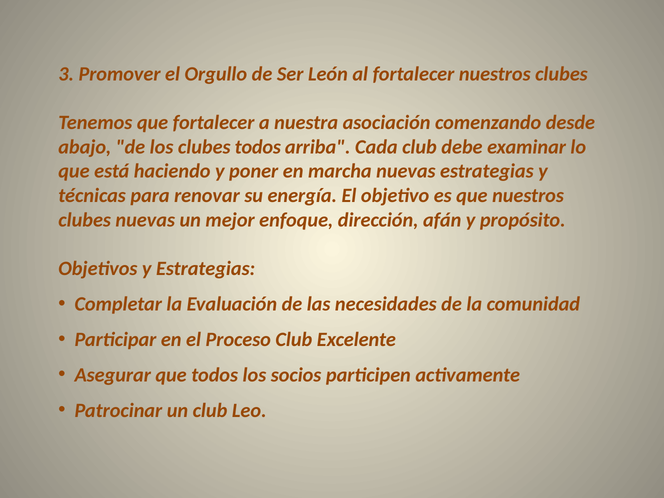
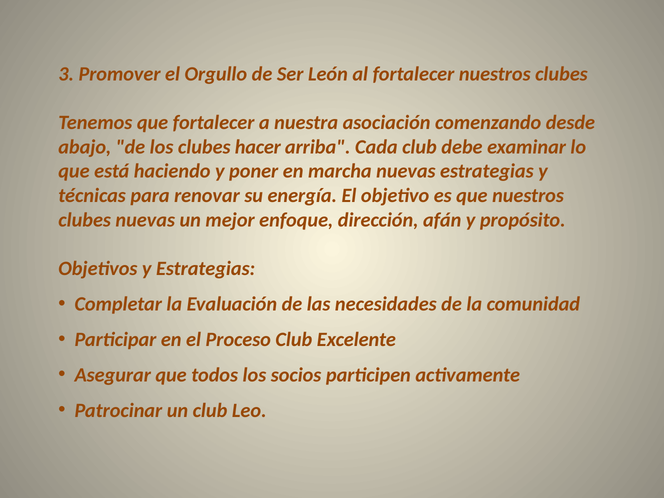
clubes todos: todos -> hacer
